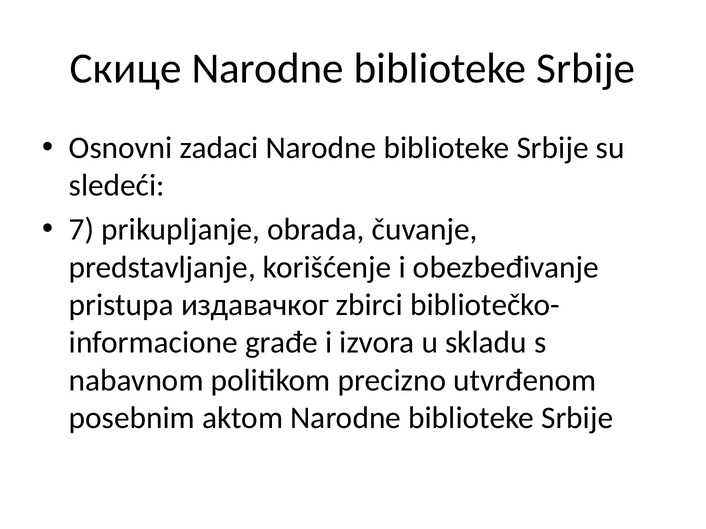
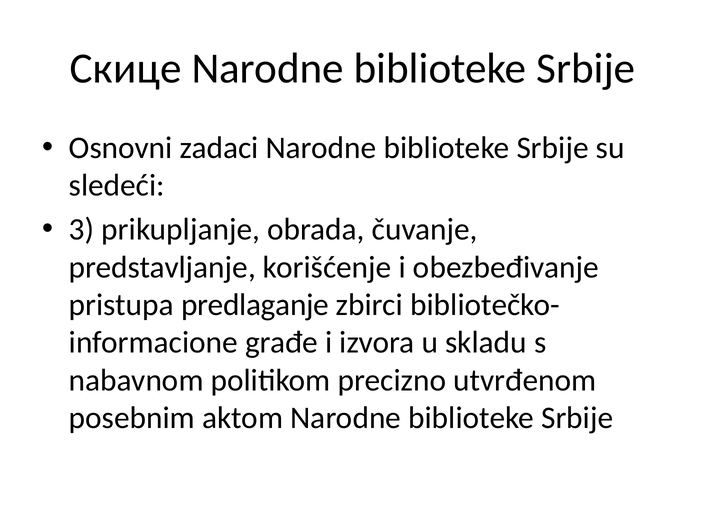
7: 7 -> 3
издавачког: издавачког -> predlaganje
